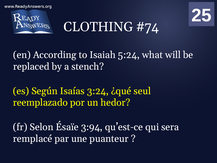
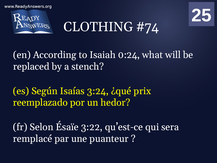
5:24: 5:24 -> 0:24
seul: seul -> prix
3:94: 3:94 -> 3:22
